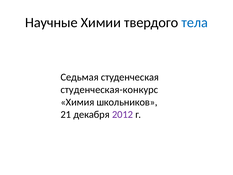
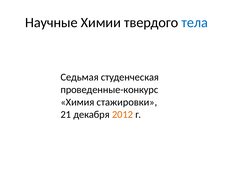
студенческая-конкурс: студенческая-конкурс -> проведенные-конкурс
школьников: школьников -> стажировки
2012 colour: purple -> orange
